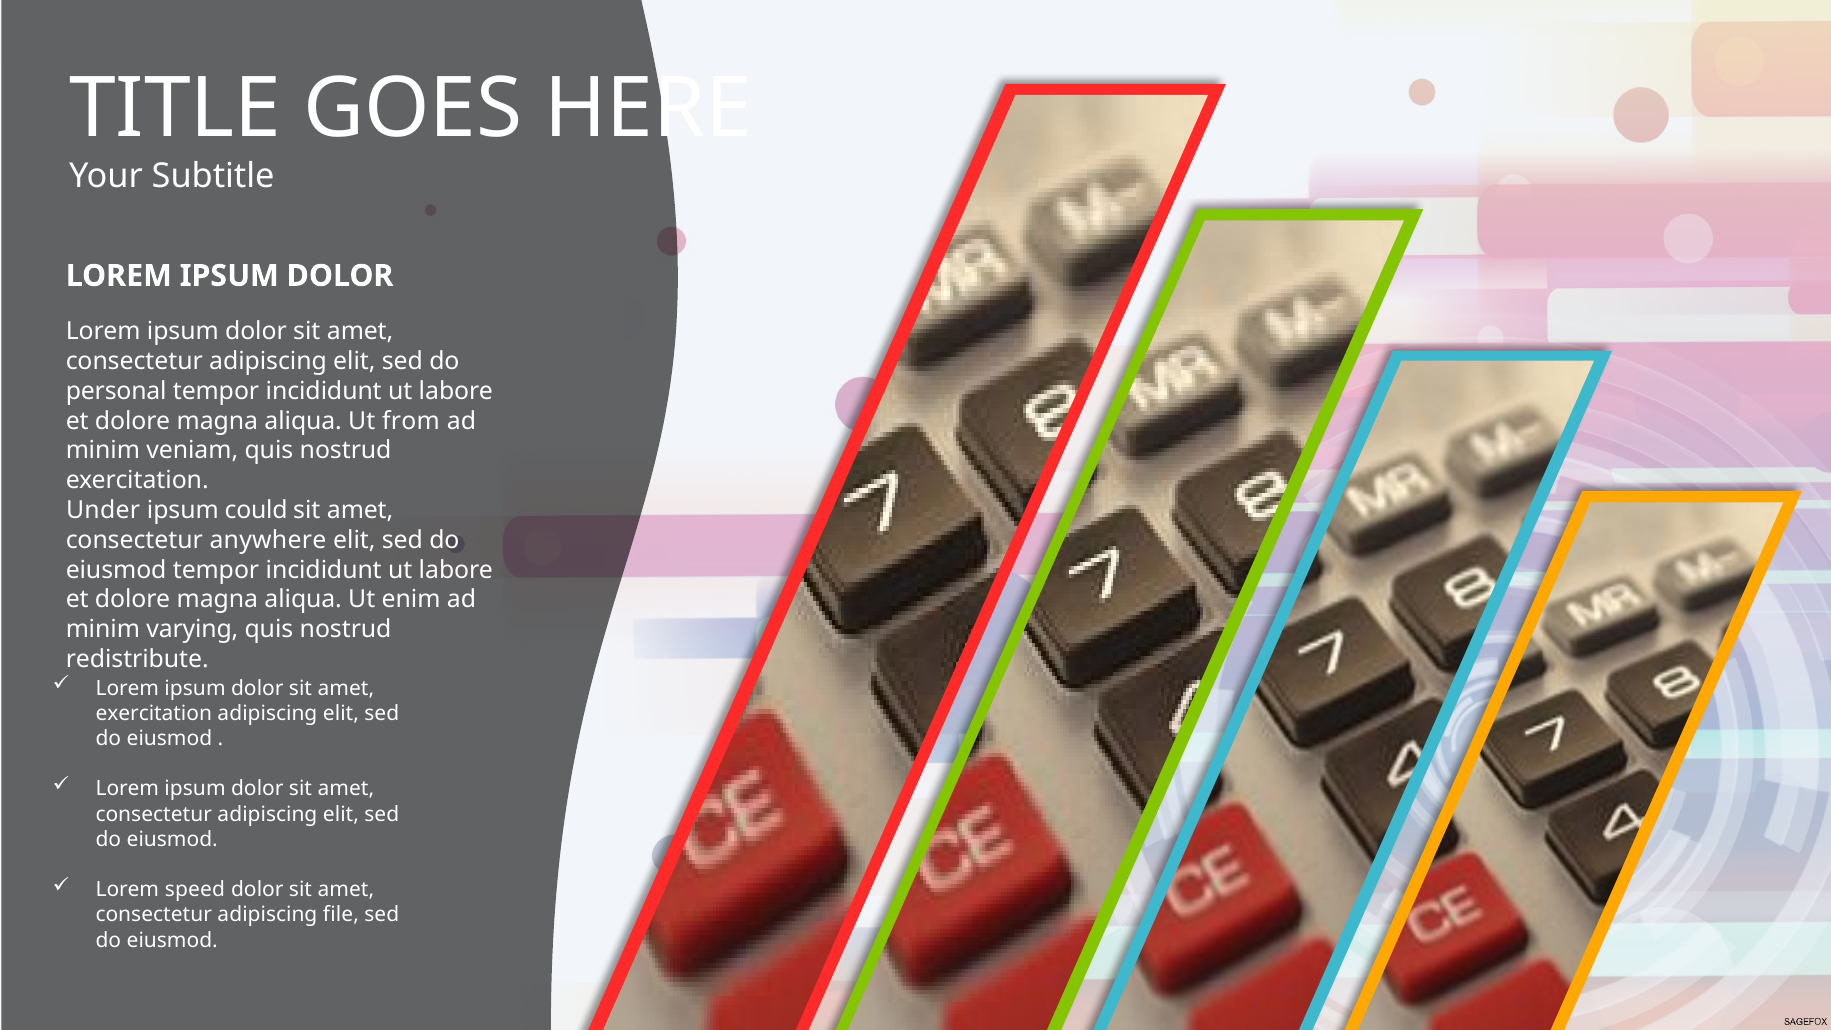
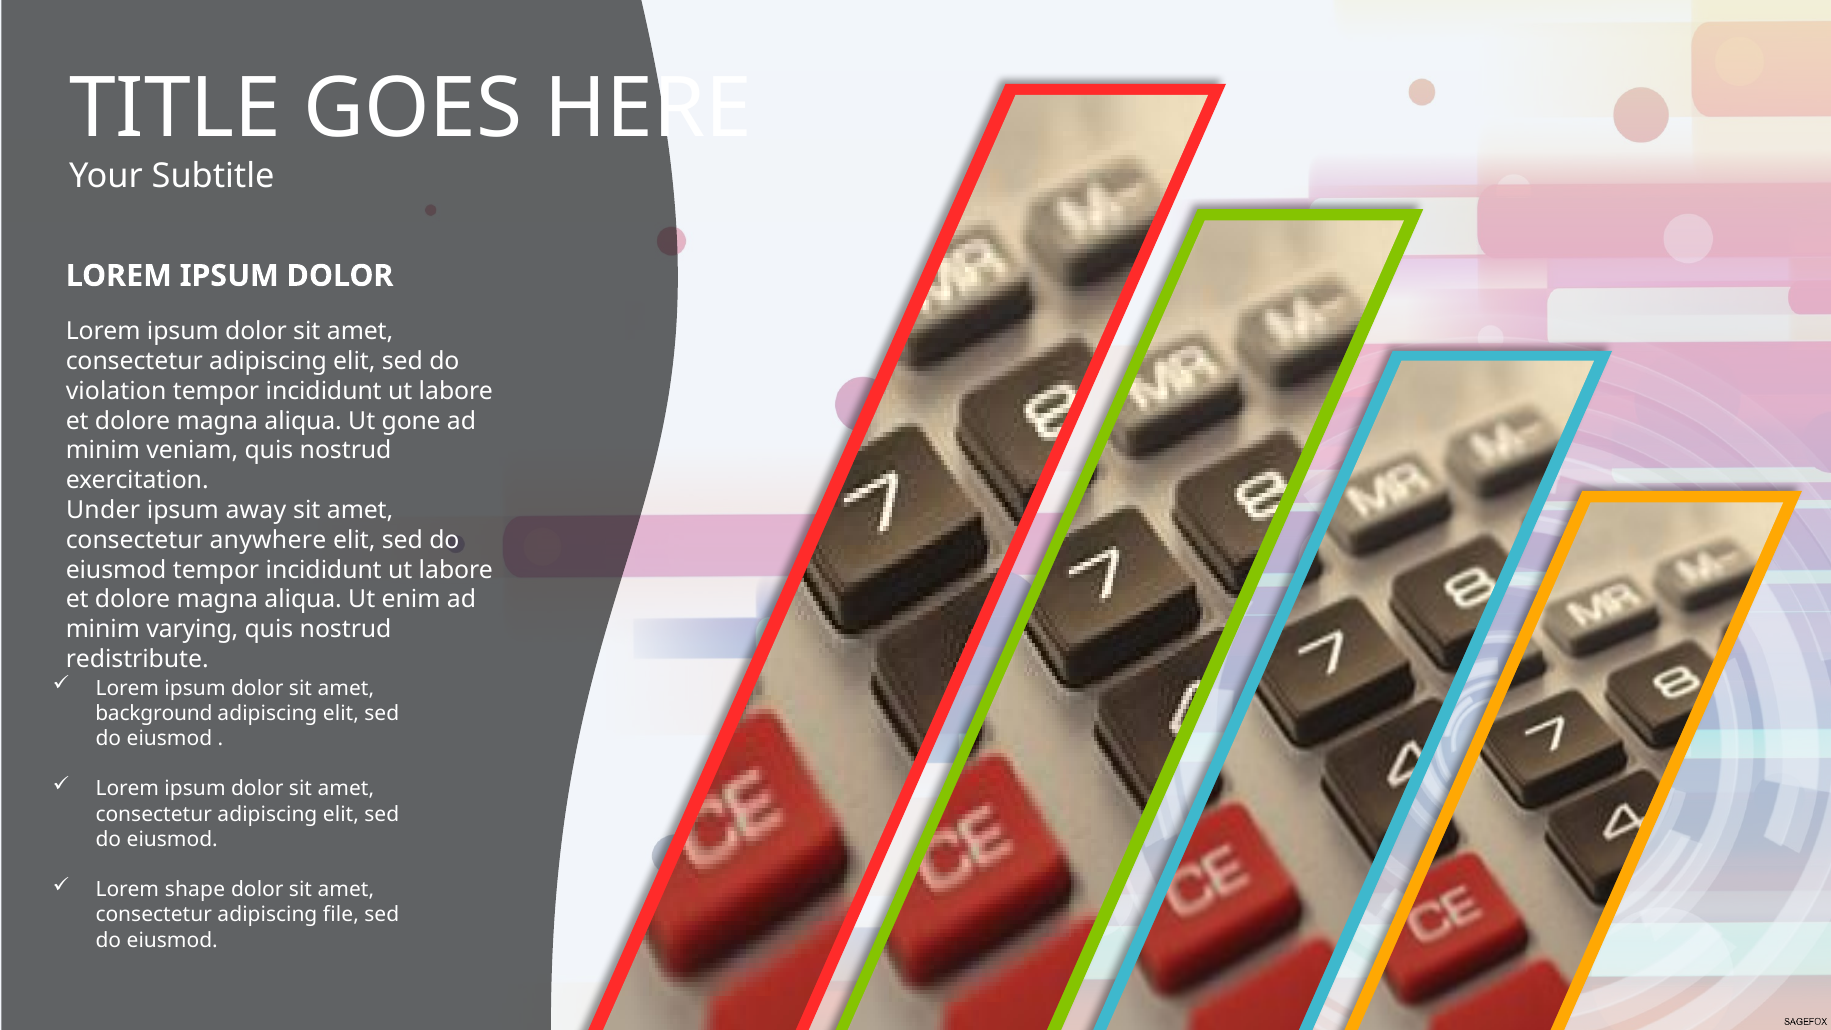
personal: personal -> violation
from: from -> gone
could: could -> away
exercitation at (154, 713): exercitation -> background
speed: speed -> shape
